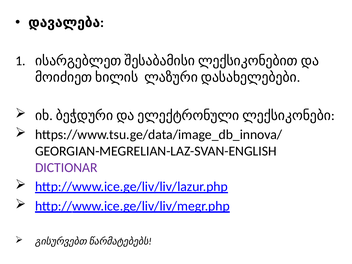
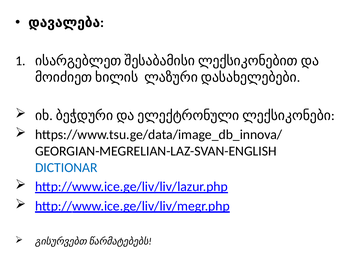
DICTIONAR colour: purple -> blue
